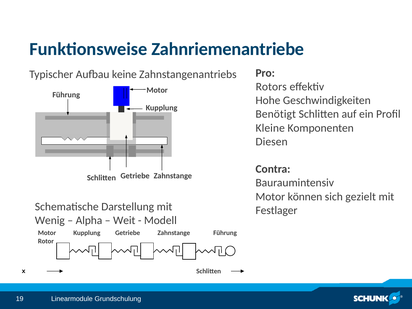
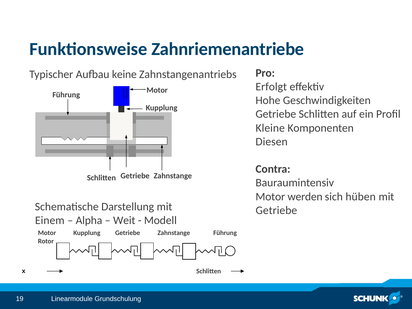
Rotors: Rotors -> Erfolgt
Benötigt at (276, 114): Benötigt -> Getriebe
können: können -> werden
gezielt: gezielt -> hüben
Festlager at (276, 210): Festlager -> Getriebe
Wenig: Wenig -> Einem
